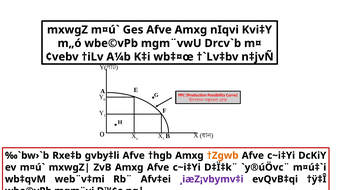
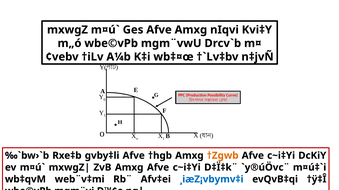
¸iæZ¡vbymv‡i colour: purple -> blue
